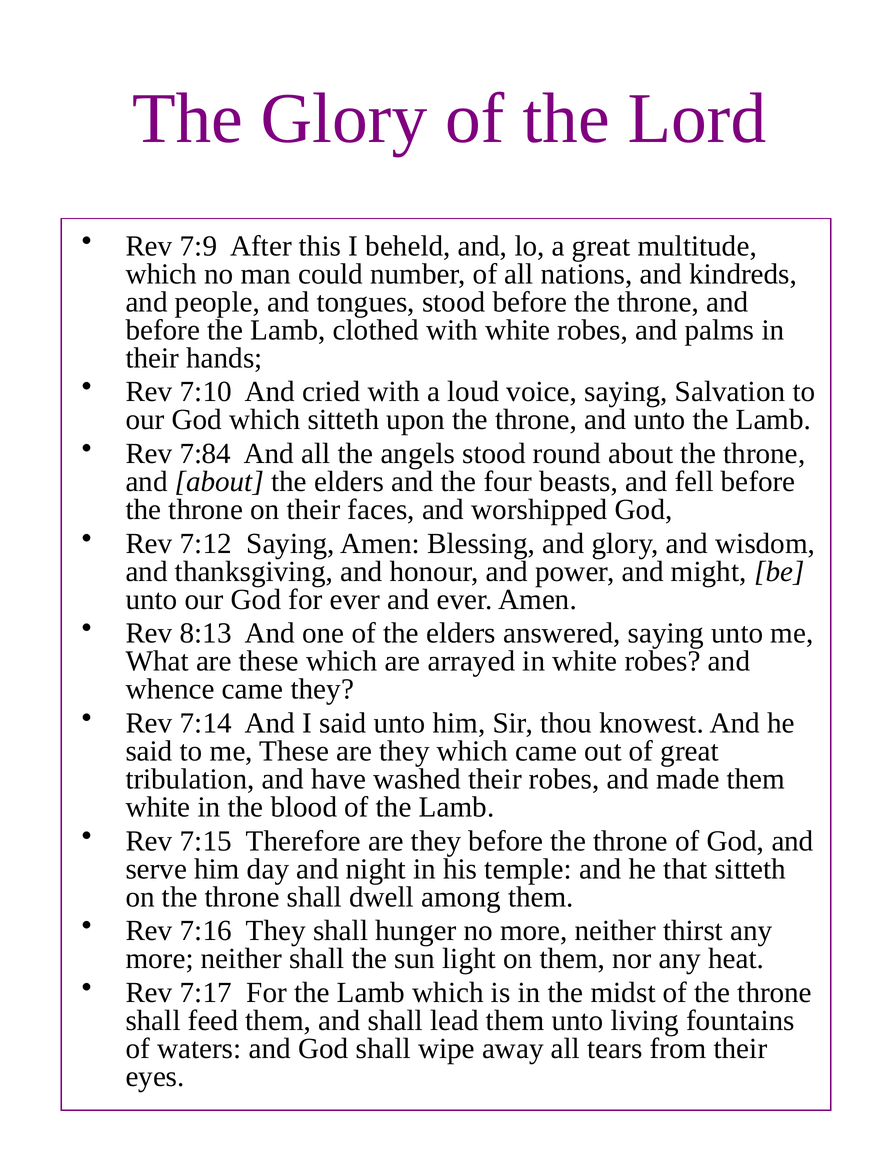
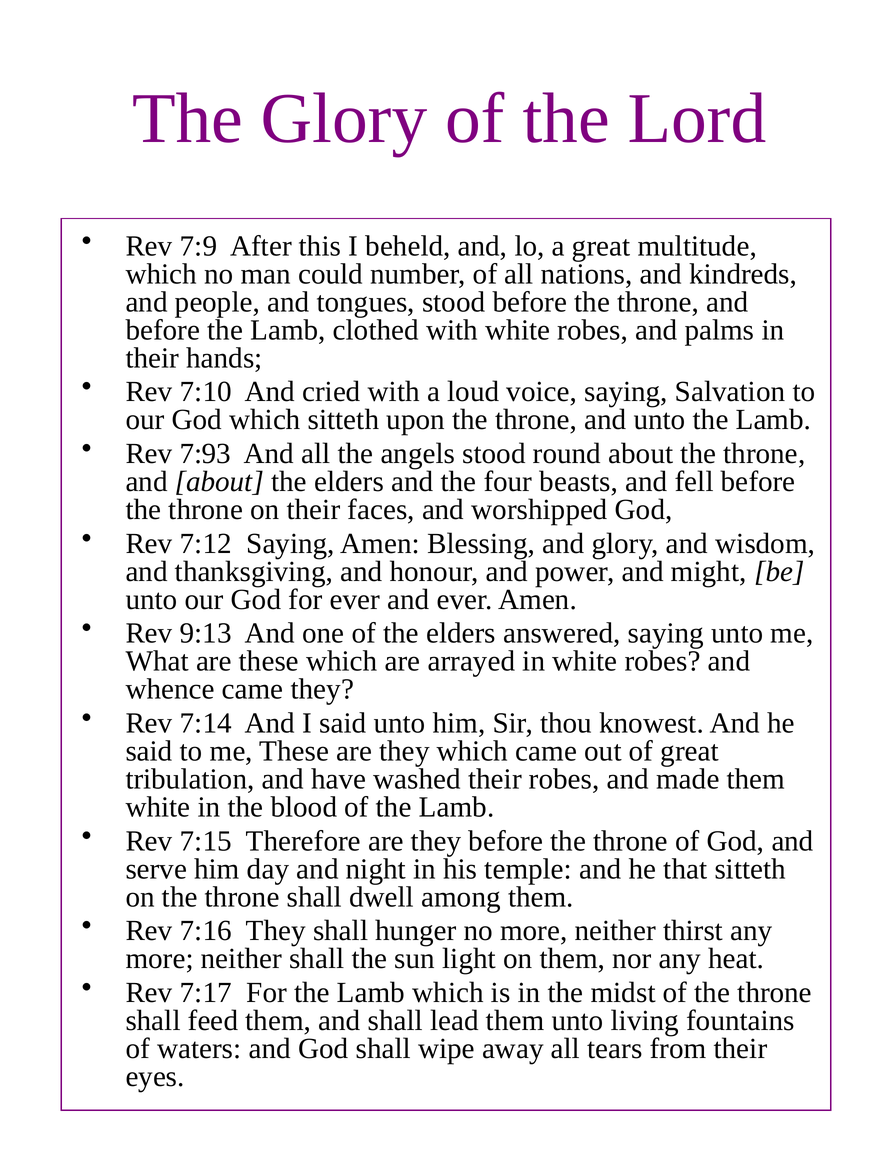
7:84: 7:84 -> 7:93
8:13: 8:13 -> 9:13
